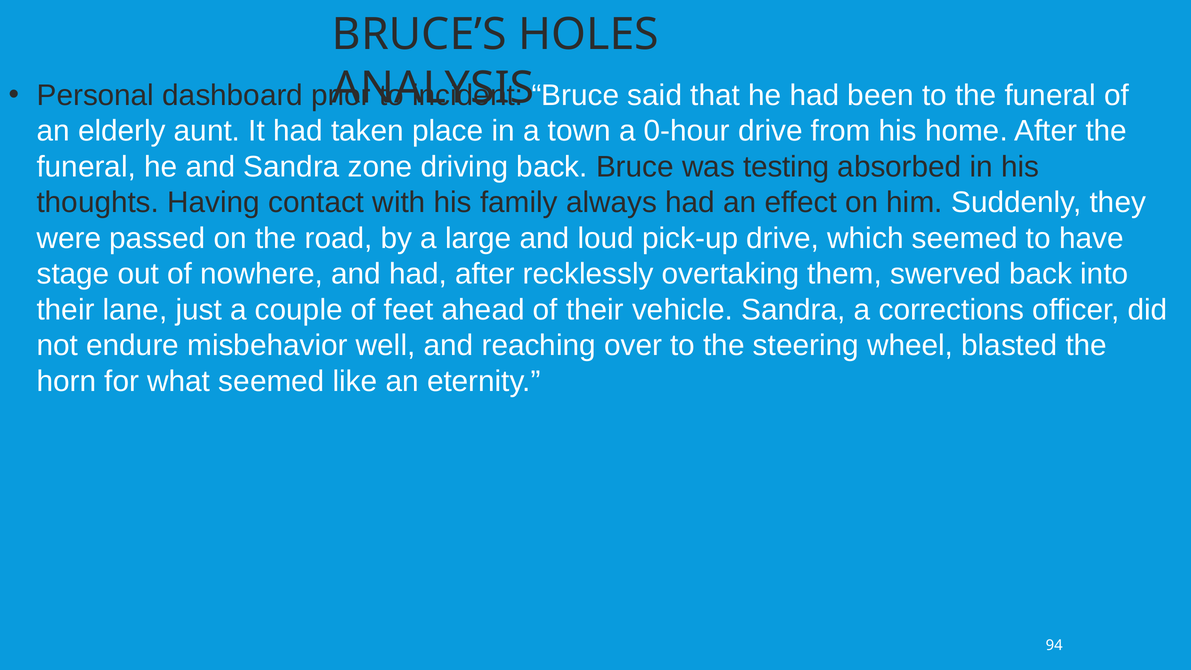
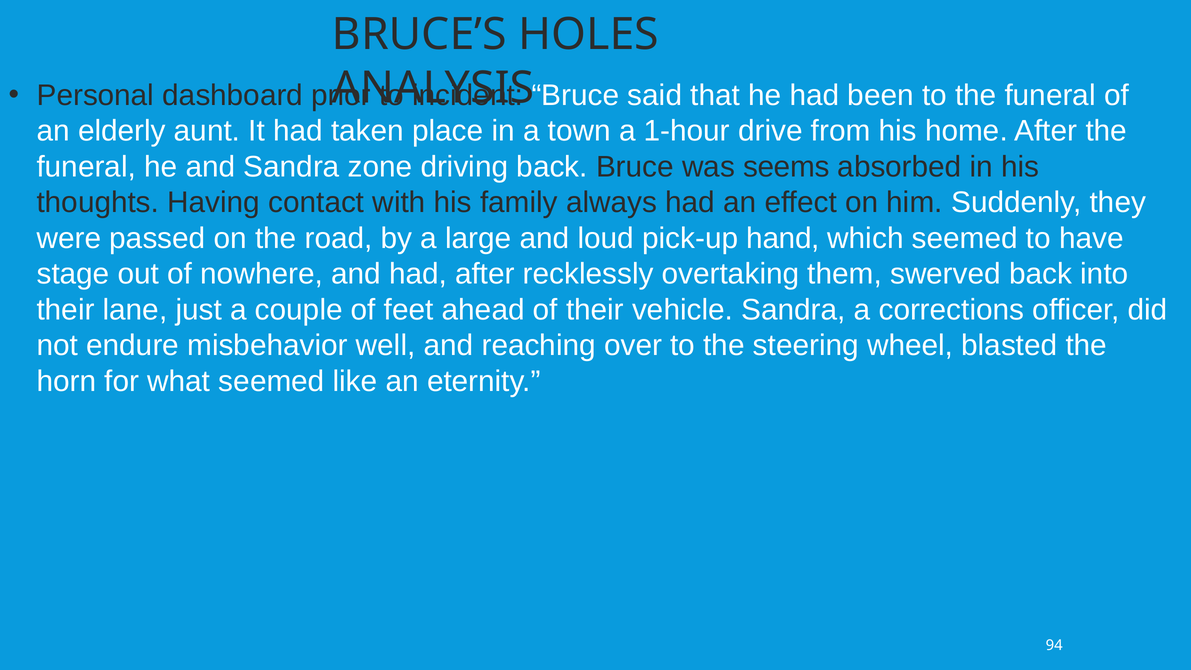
0-hour: 0-hour -> 1-hour
testing: testing -> seems
pick-up drive: drive -> hand
